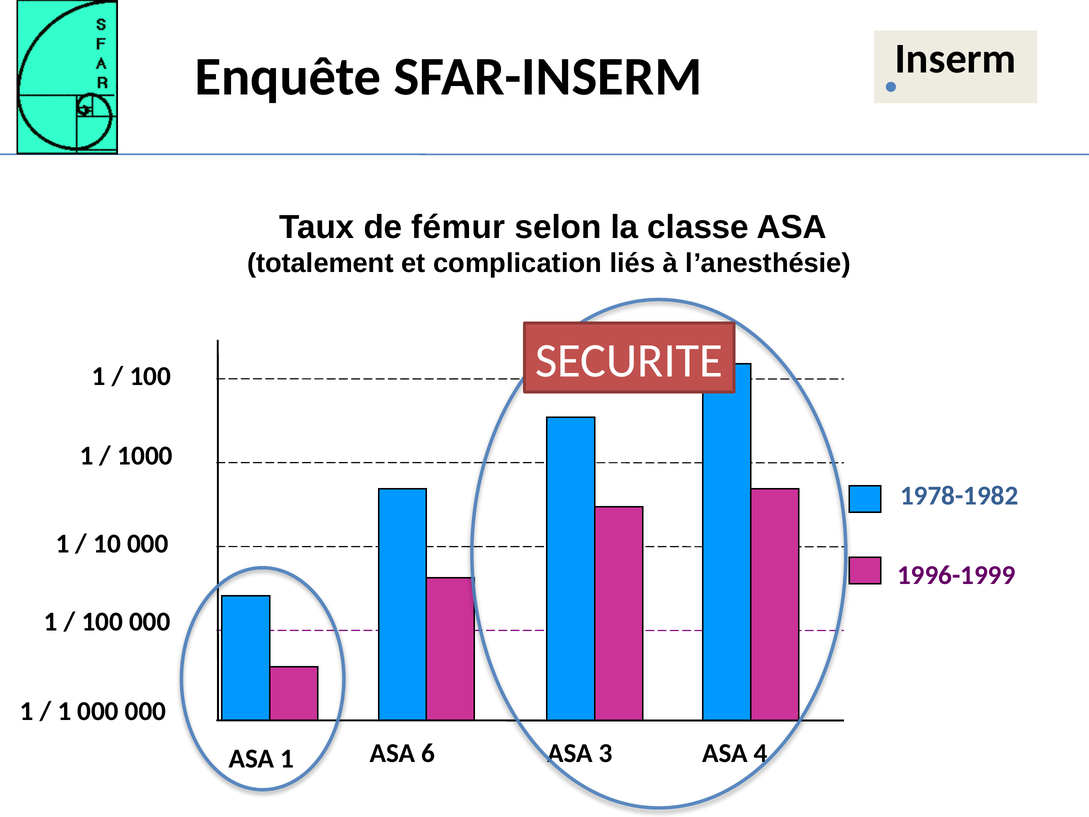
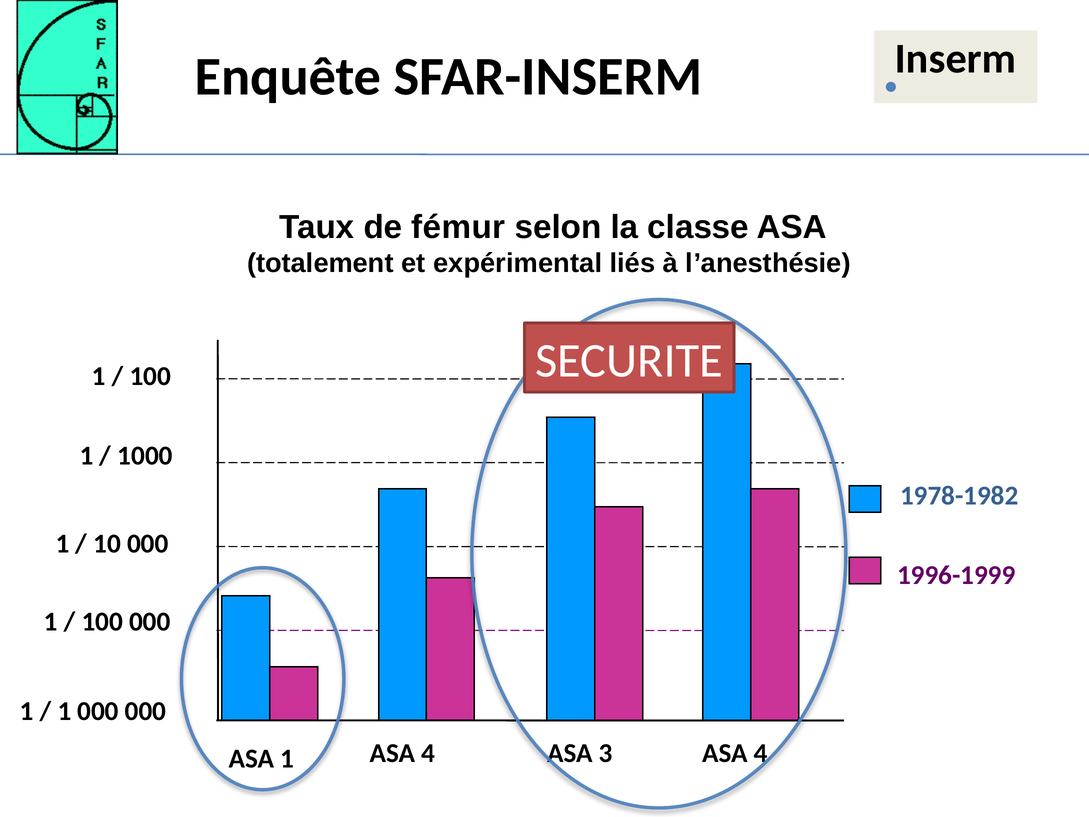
complication: complication -> expérimental
6 at (428, 753): 6 -> 4
